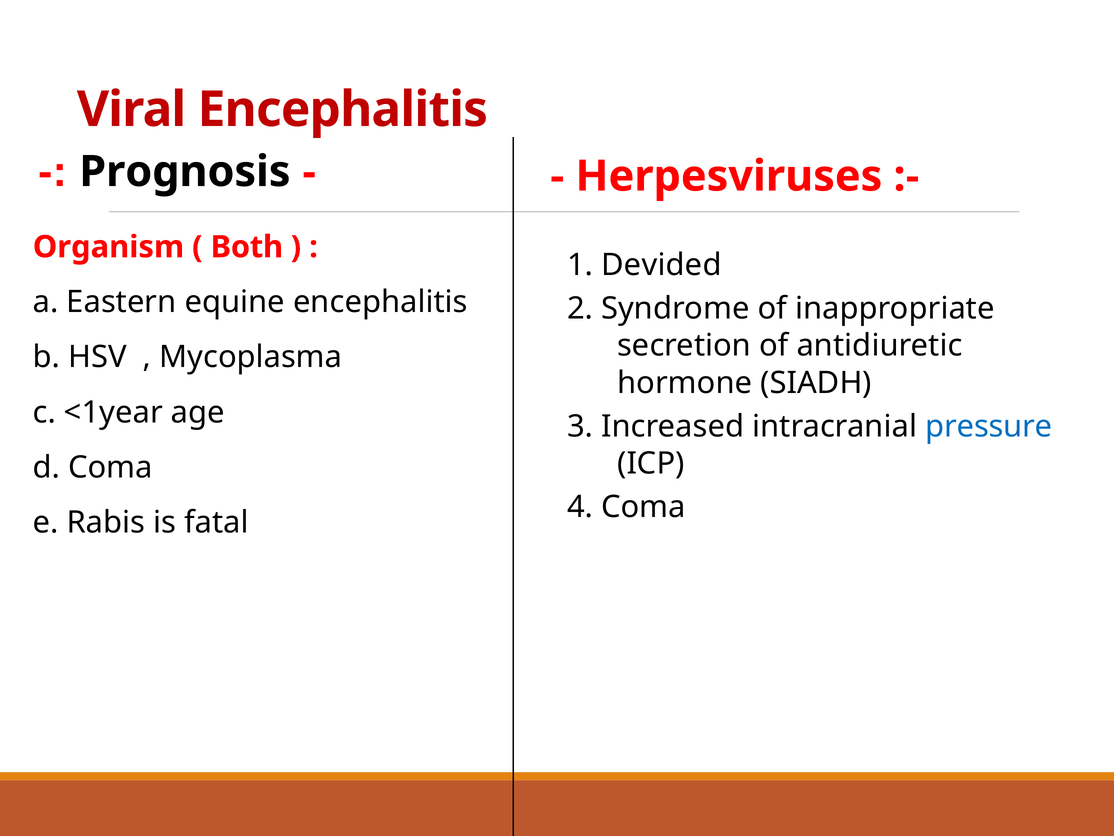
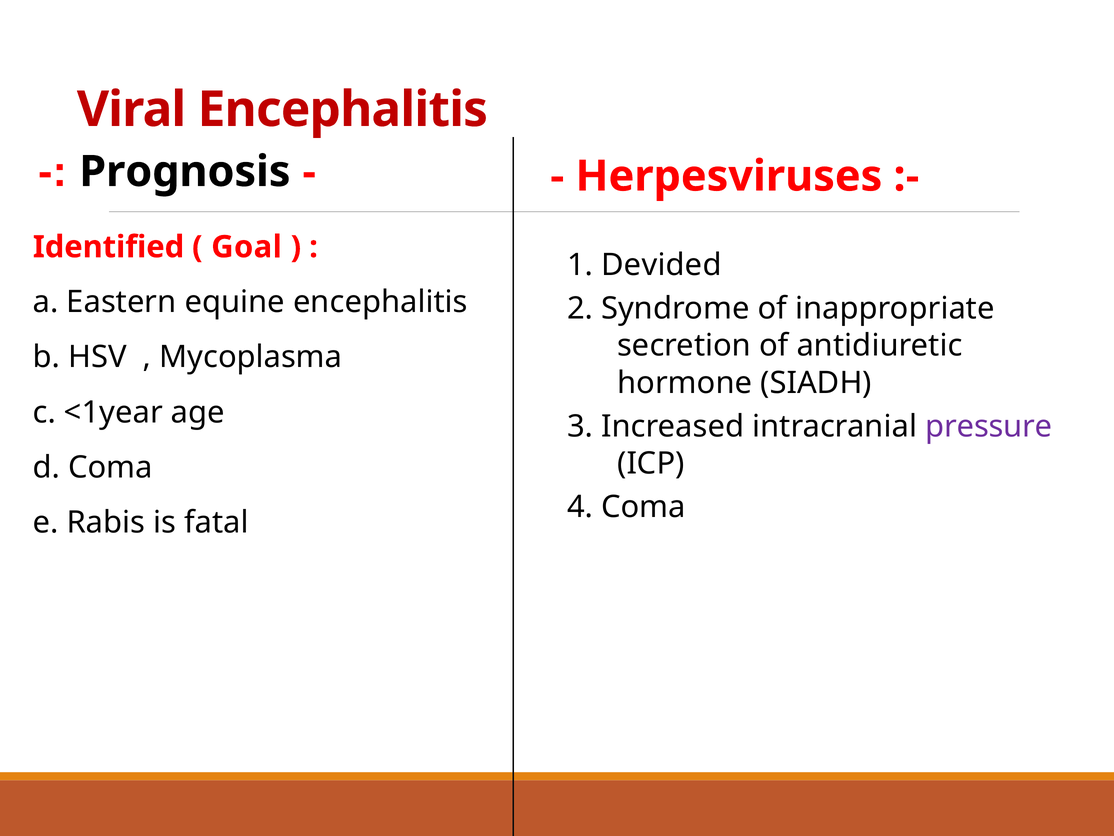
Organism: Organism -> Identified
Both: Both -> Goal
pressure colour: blue -> purple
